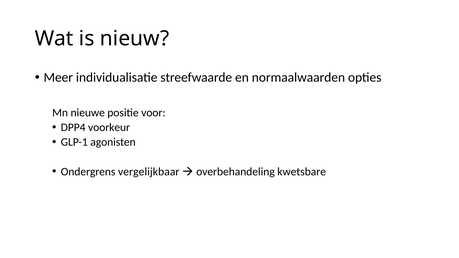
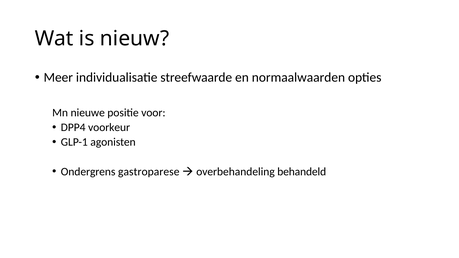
vergelijkbaar: vergelijkbaar -> gastroparese
kwetsbare: kwetsbare -> behandeld
